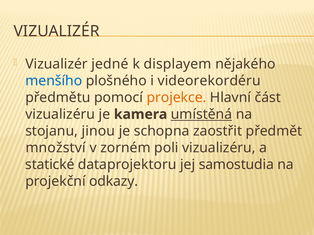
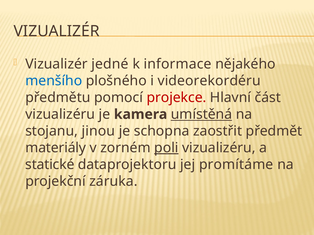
displayem: displayem -> informace
projekce colour: orange -> red
množství: množství -> materiály
poli underline: none -> present
samostudia: samostudia -> promítáme
odkazy: odkazy -> záruka
